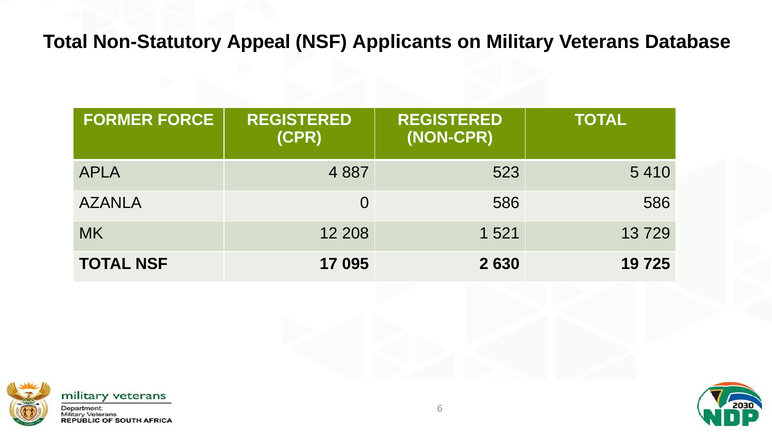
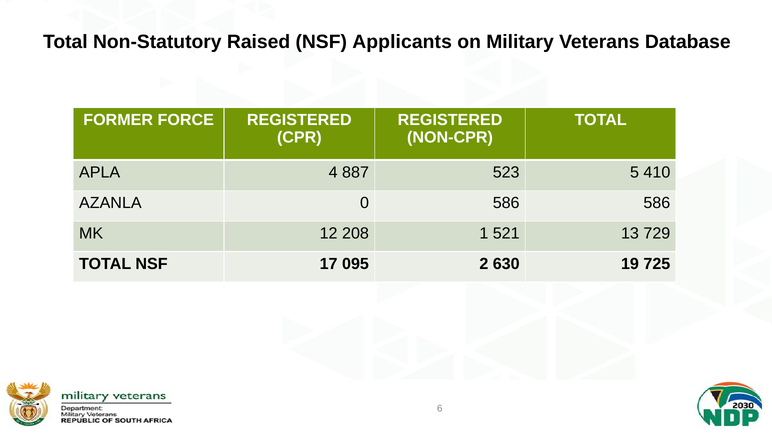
Appeal: Appeal -> Raised
